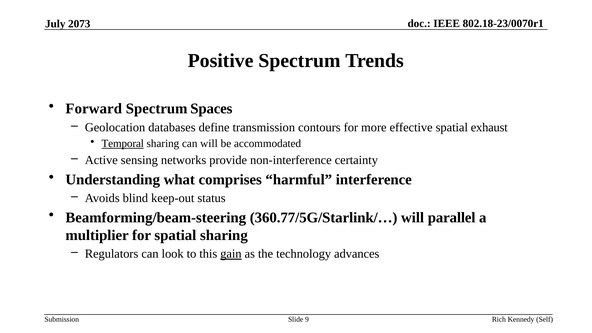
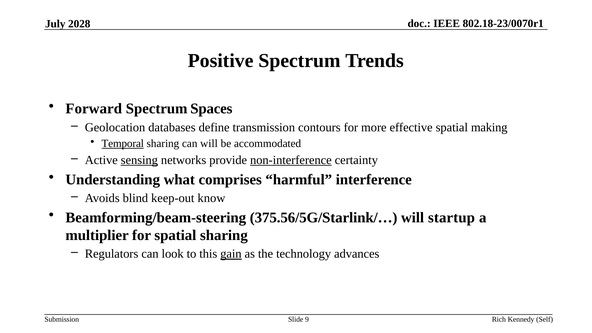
2073: 2073 -> 2028
exhaust: exhaust -> making
sensing underline: none -> present
non-interference underline: none -> present
status: status -> know
360.77/5G/Starlink/…: 360.77/5G/Starlink/… -> 375.56/5G/Starlink/…
parallel: parallel -> startup
